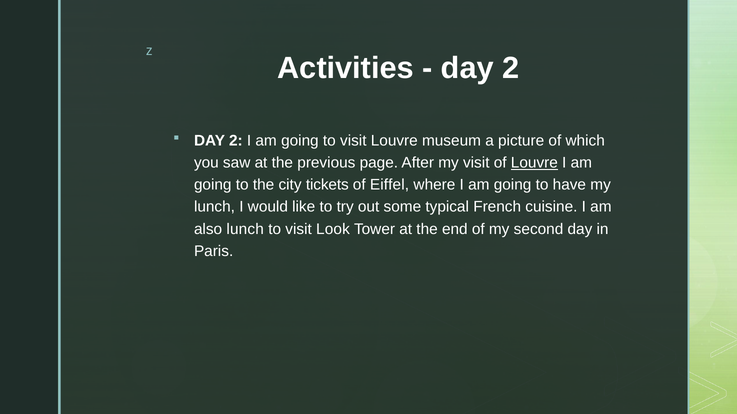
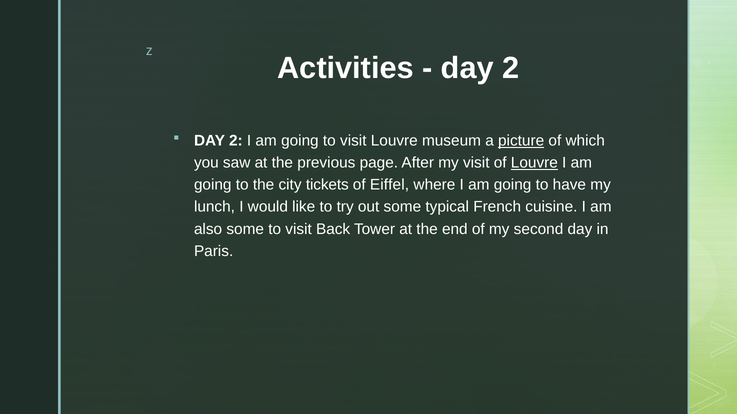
picture underline: none -> present
also lunch: lunch -> some
Look: Look -> Back
